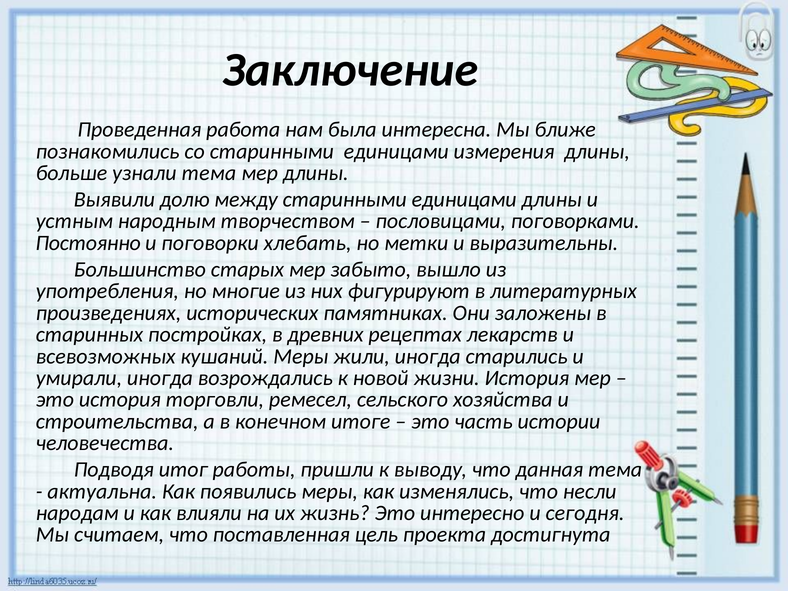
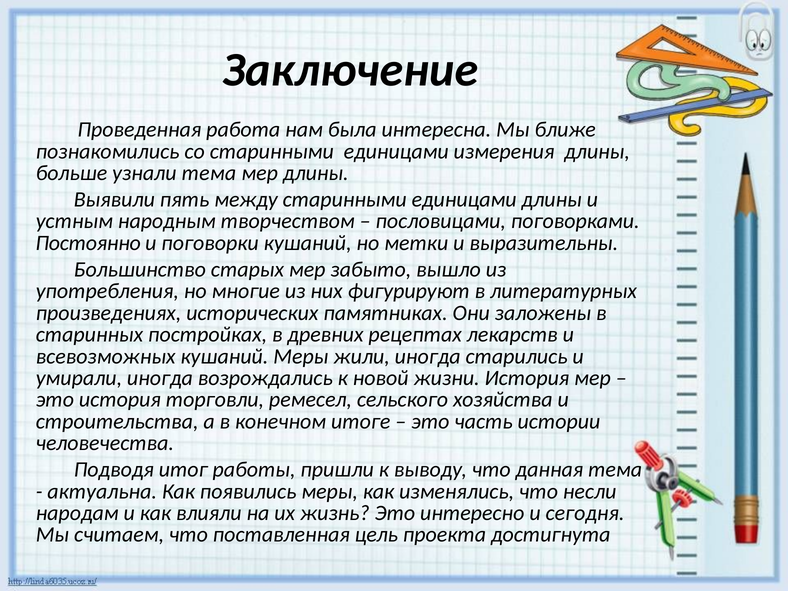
долю: долю -> пять
поговорки хлебать: хлебать -> кушаний
